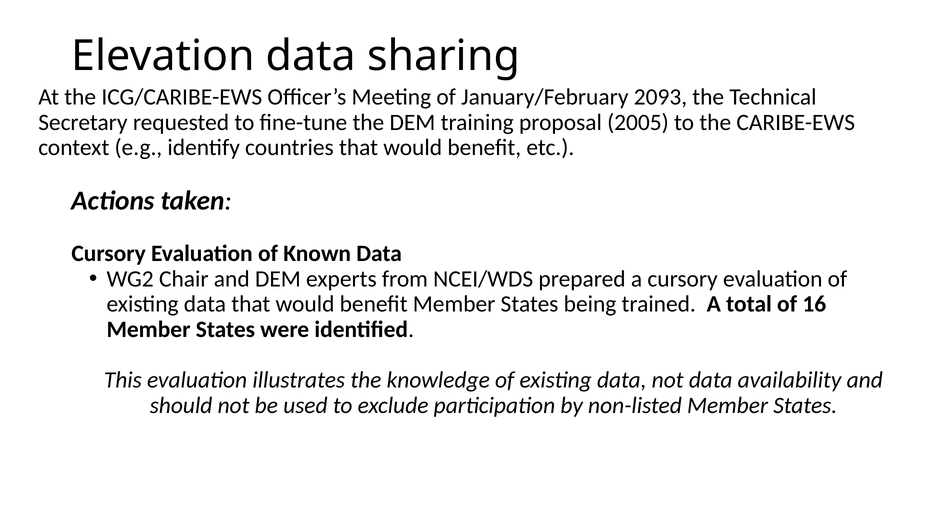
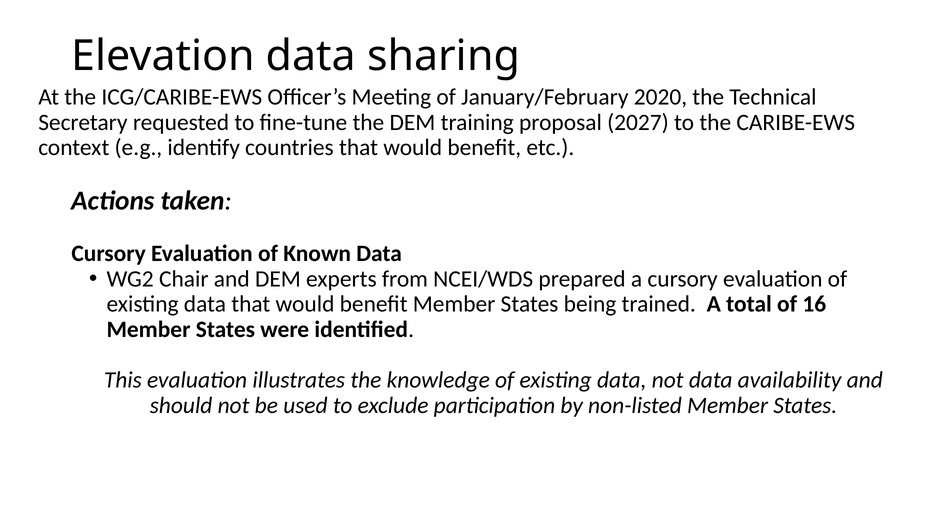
2093: 2093 -> 2020
2005: 2005 -> 2027
